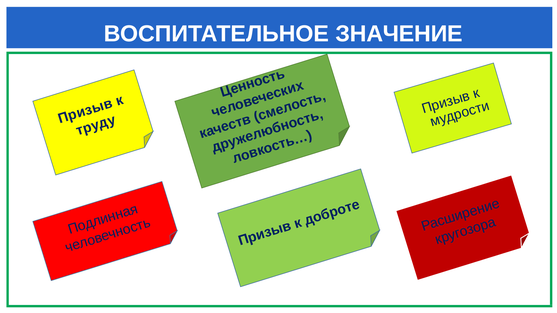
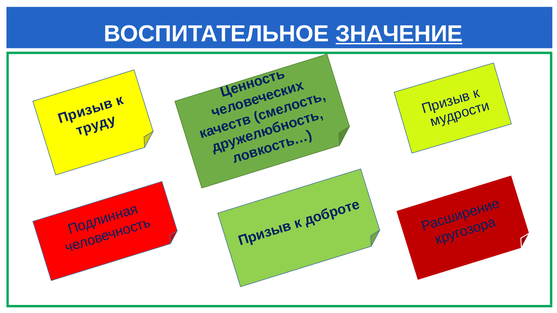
ЗНАЧЕНИЕ underline: none -> present
